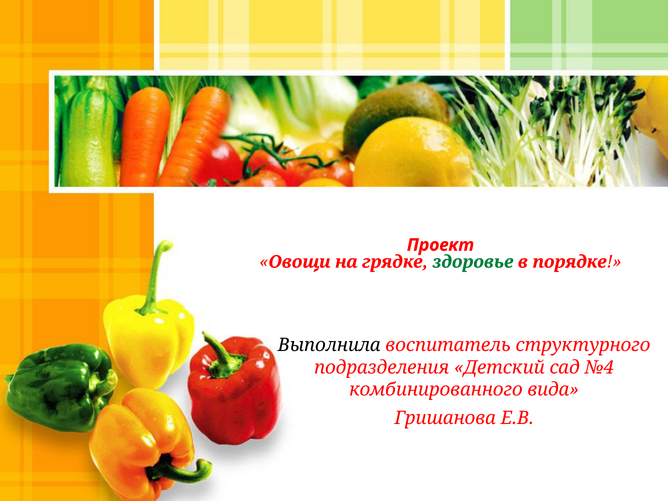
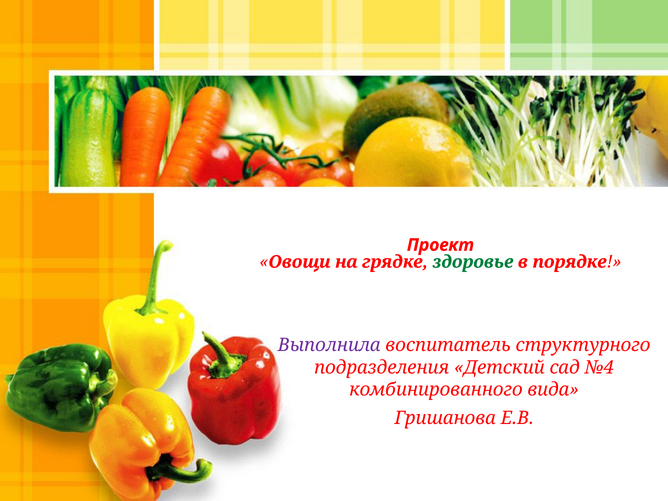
Выполнила colour: black -> purple
